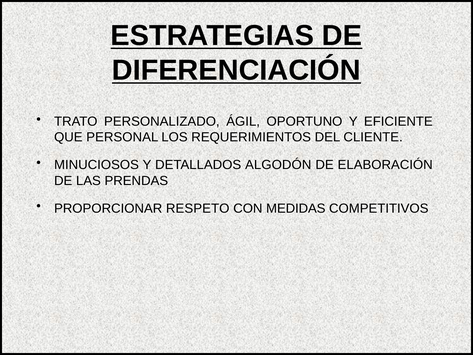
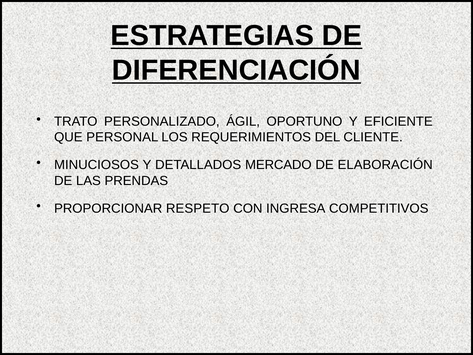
ALGODÓN: ALGODÓN -> MERCADO
MEDIDAS: MEDIDAS -> INGRESA
